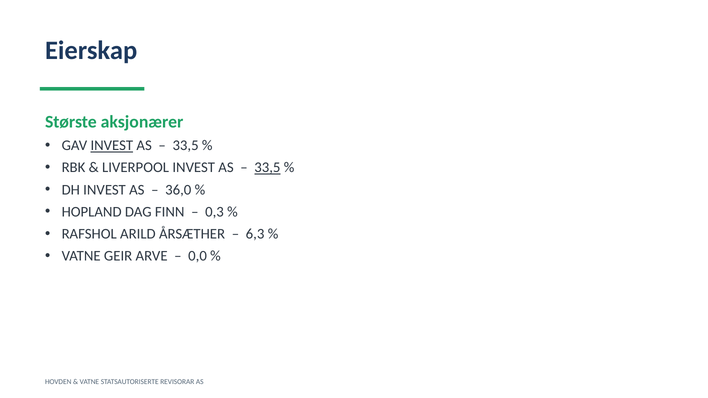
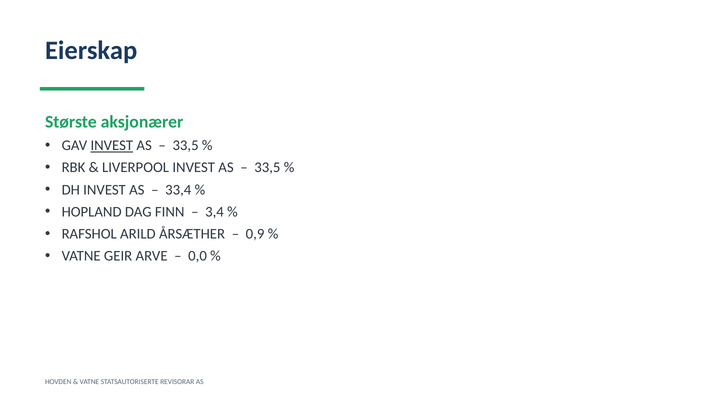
33,5 at (267, 168) underline: present -> none
36,0: 36,0 -> 33,4
0,3: 0,3 -> 3,4
6,3: 6,3 -> 0,9
